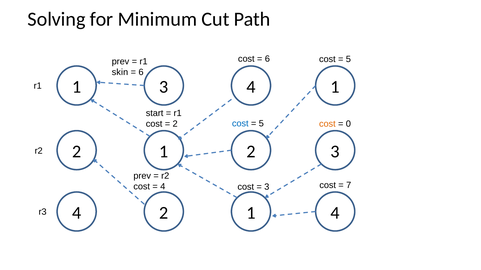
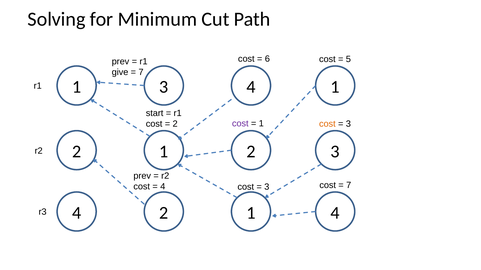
skin: skin -> give
6 at (141, 72): 6 -> 7
cost at (240, 124) colour: blue -> purple
5 at (261, 124): 5 -> 1
0 at (348, 124): 0 -> 3
